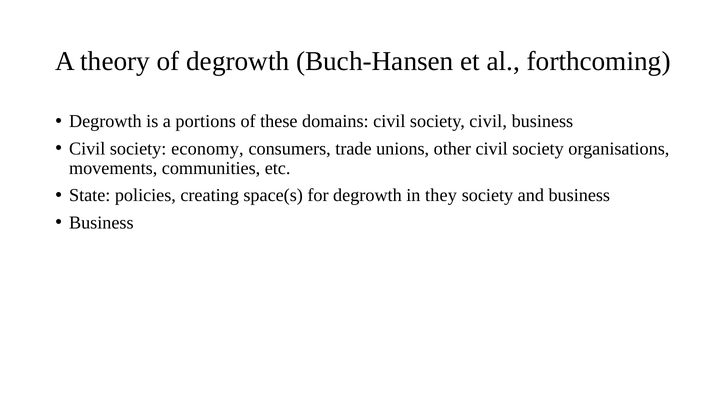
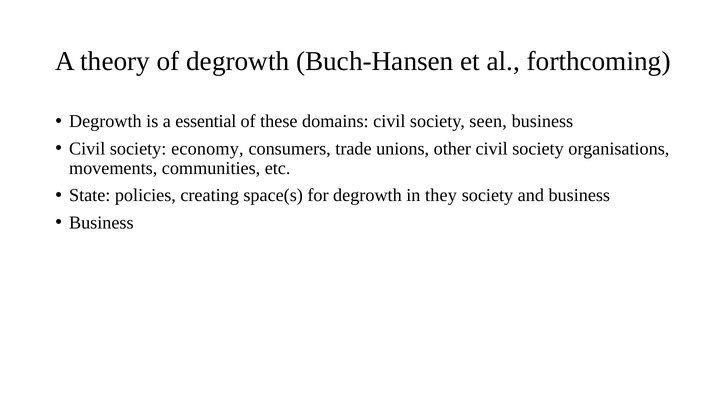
portions: portions -> essential
society civil: civil -> seen
